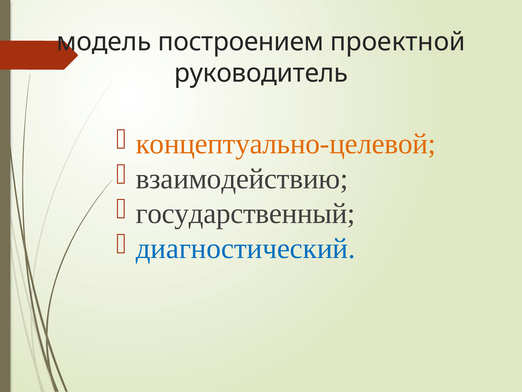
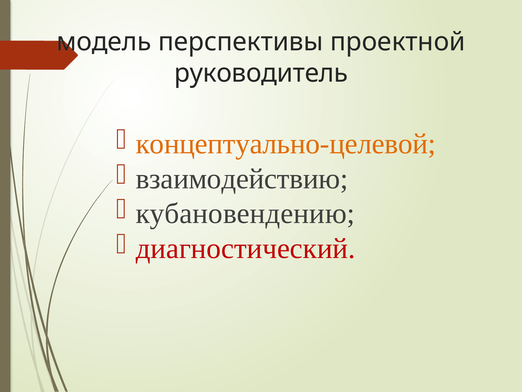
построением: построением -> перспективы
государственный: государственный -> кубановендению
диагностический colour: blue -> red
